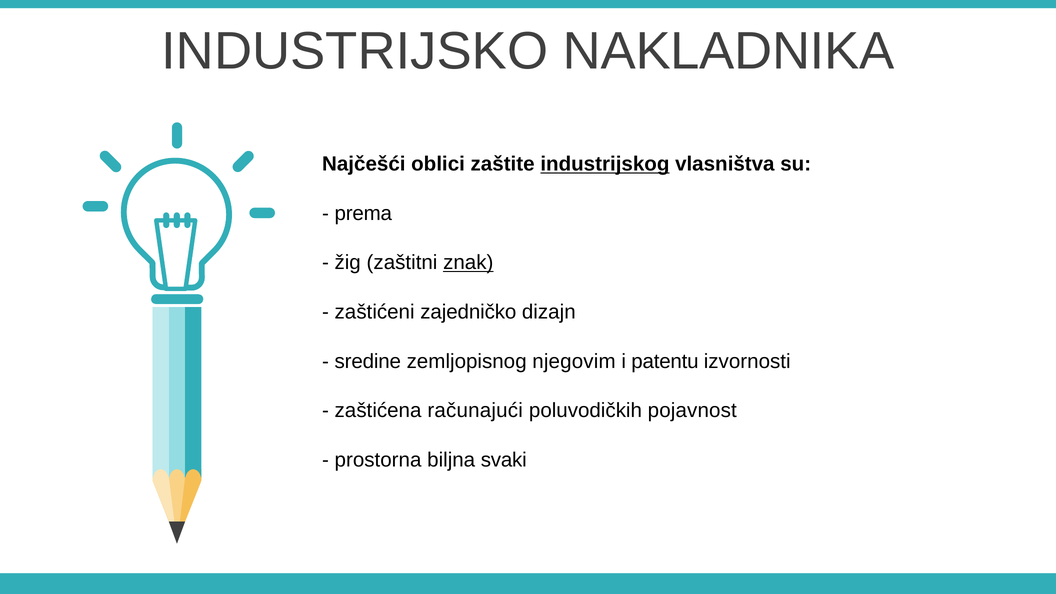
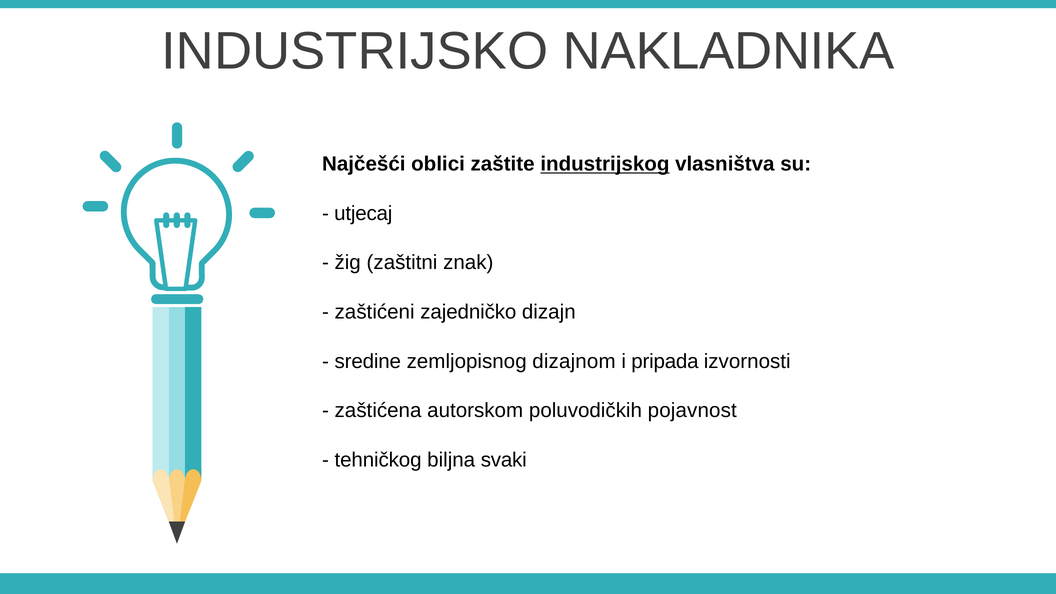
prema: prema -> utjecaj
znak underline: present -> none
njegovim: njegovim -> dizajnom
patentu: patentu -> pripada
računajući: računajući -> autorskom
prostorna: prostorna -> tehničkog
